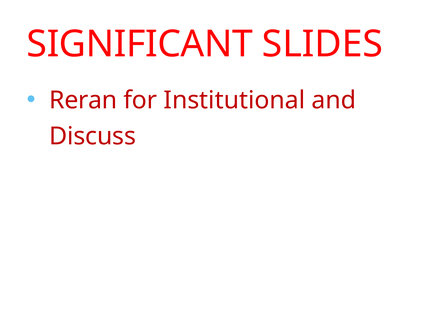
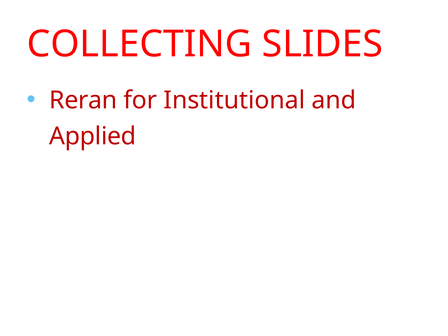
SIGNIFICANT: SIGNIFICANT -> COLLECTING
Discuss: Discuss -> Applied
